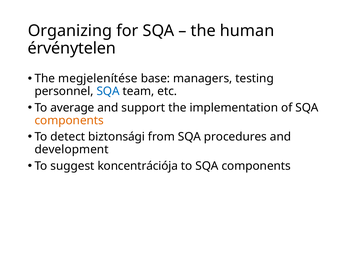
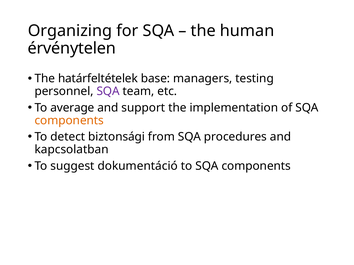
megjelenítése: megjelenítése -> határfeltételek
SQA at (108, 91) colour: blue -> purple
development: development -> kapcsolatban
koncentrációja: koncentrációja -> dokumentáció
